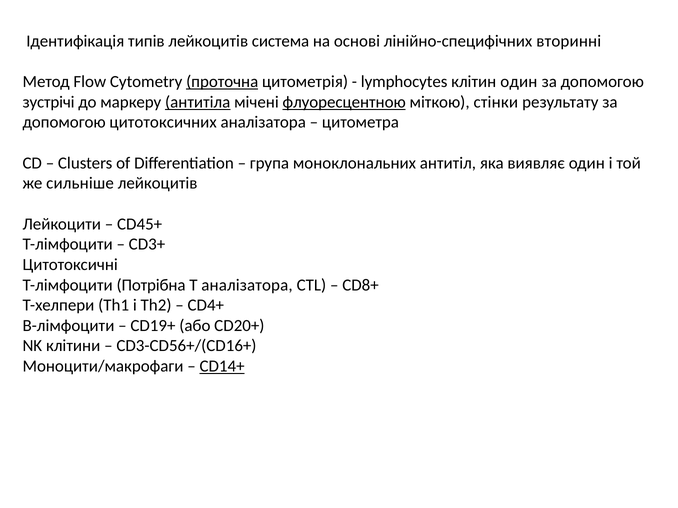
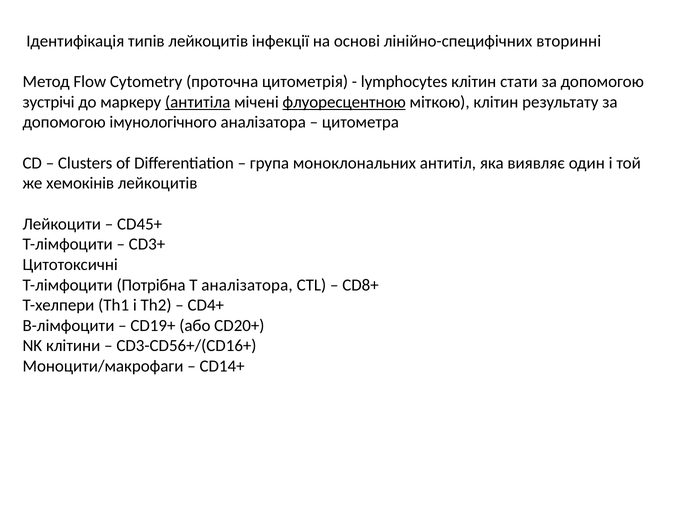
система: система -> інфекції
проточна underline: present -> none
клітин один: один -> стати
міткою стінки: стінки -> клітин
цитотоксичних: цитотоксичних -> імунологічного
сильніше: сильніше -> хемокінів
СD14+ underline: present -> none
